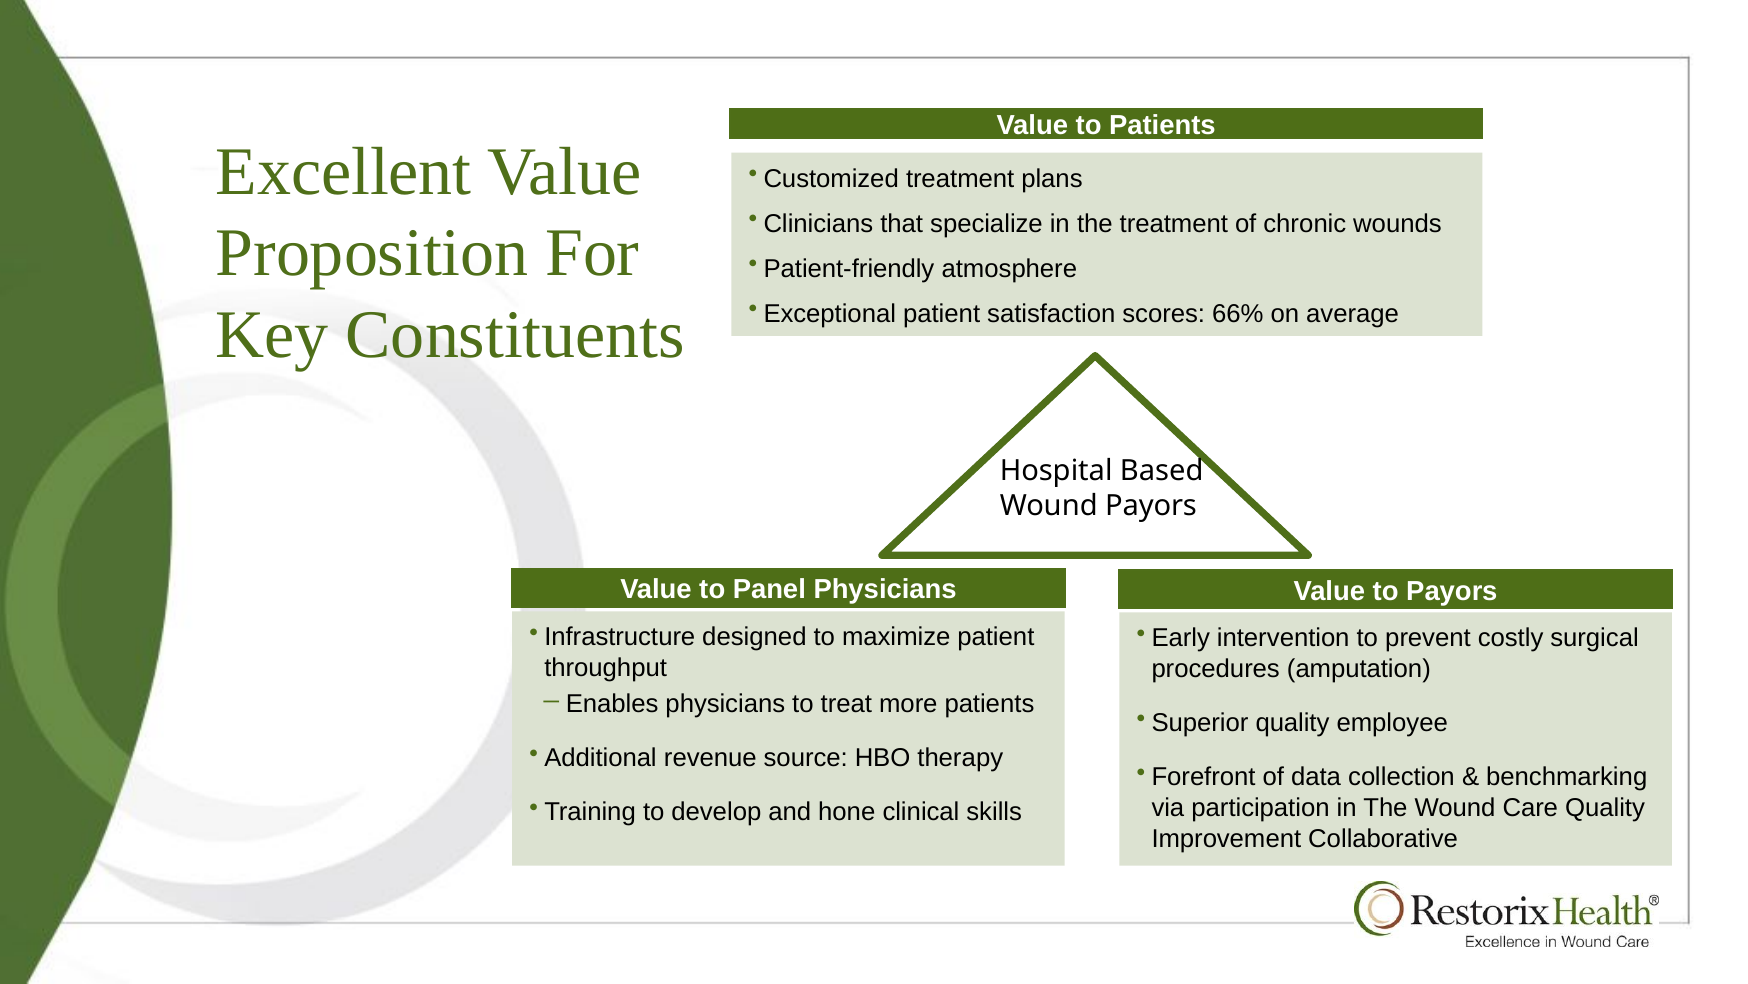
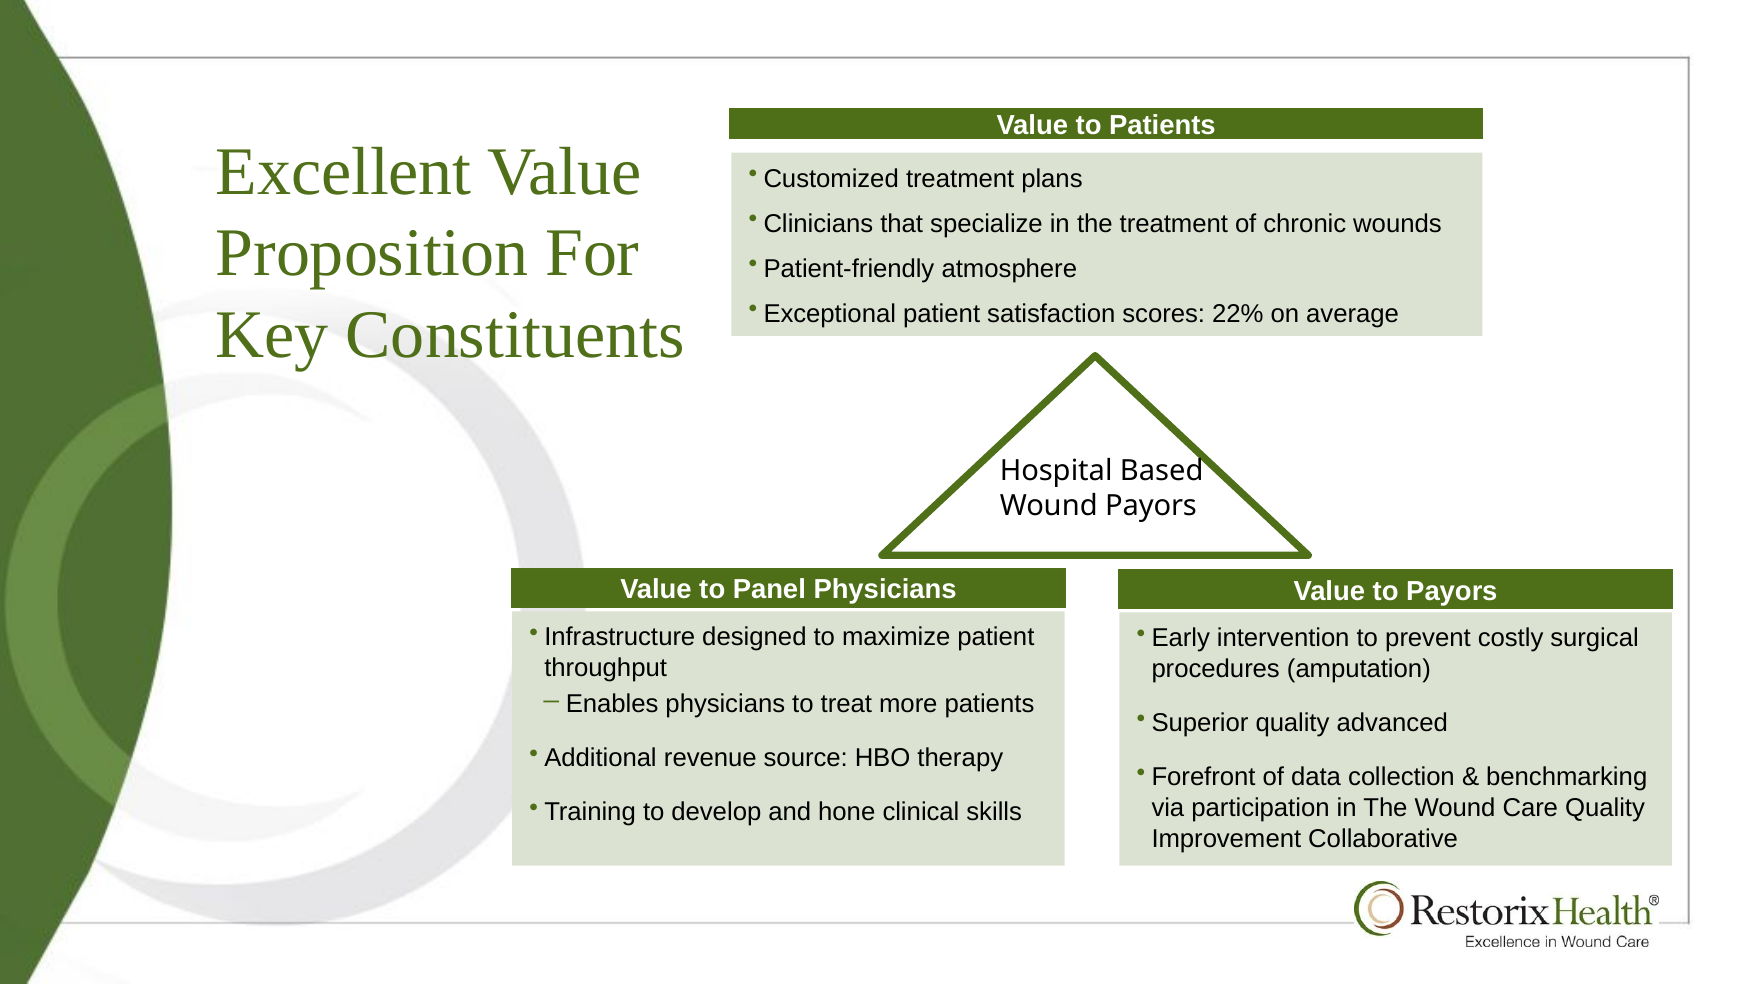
66%: 66% -> 22%
employee: employee -> advanced
